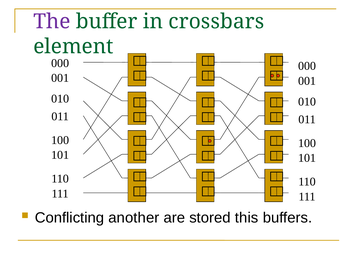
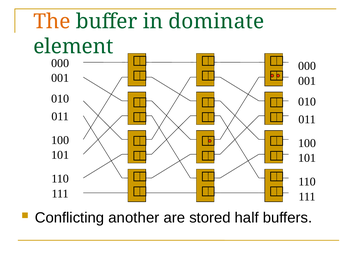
The colour: purple -> orange
crossbars: crossbars -> dominate
this: this -> half
